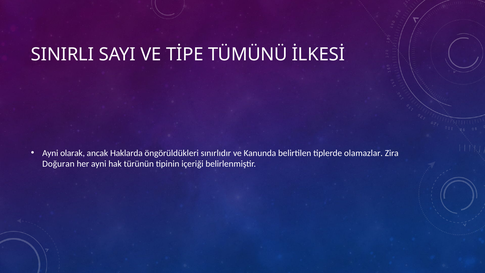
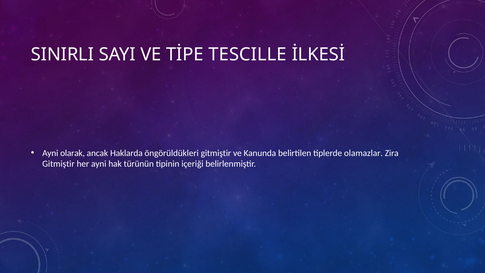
TÜMÜNÜ: TÜMÜNÜ -> TESCILLE
öngörüldükleri sınırlıdır: sınırlıdır -> gitmiştir
Doğuran at (58, 164): Doğuran -> Gitmiştir
